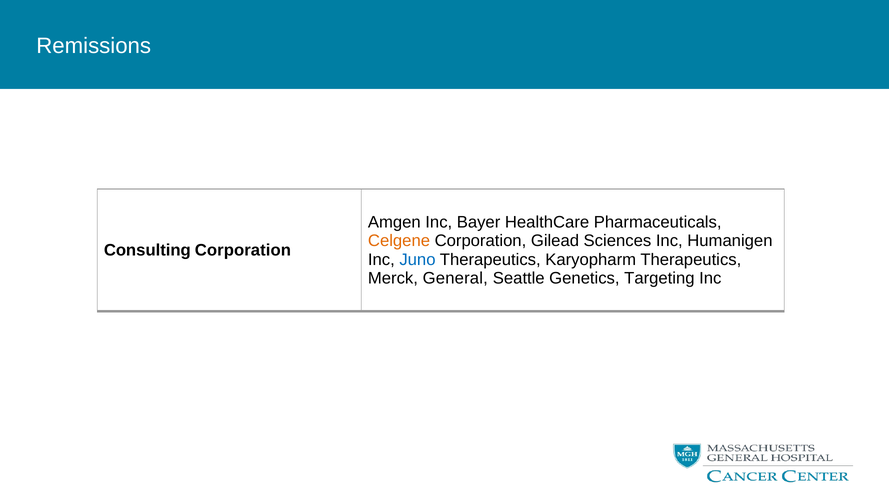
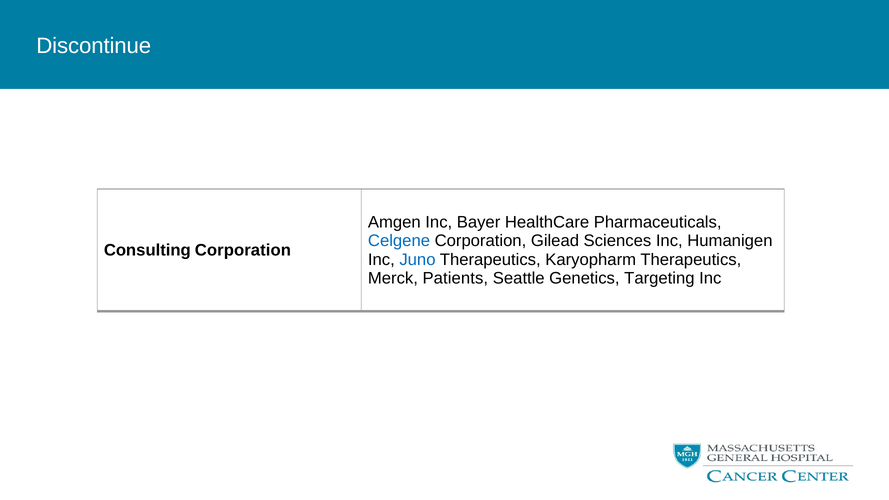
Remissions: Remissions -> Discontinue
Celgene colour: orange -> blue
General: General -> Patients
